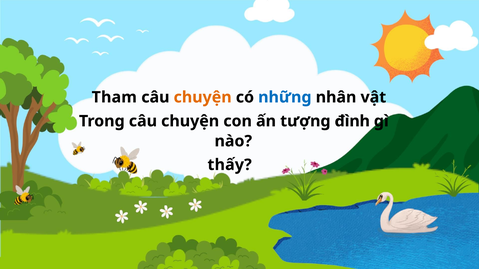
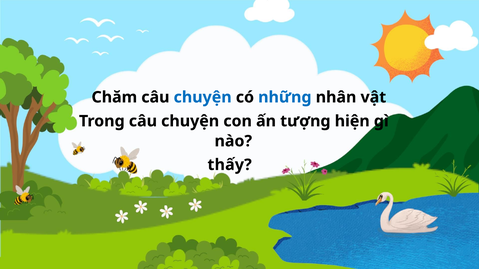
Tham: Tham -> Chăm
chuyện at (203, 97) colour: orange -> blue
đình: đình -> hiện
